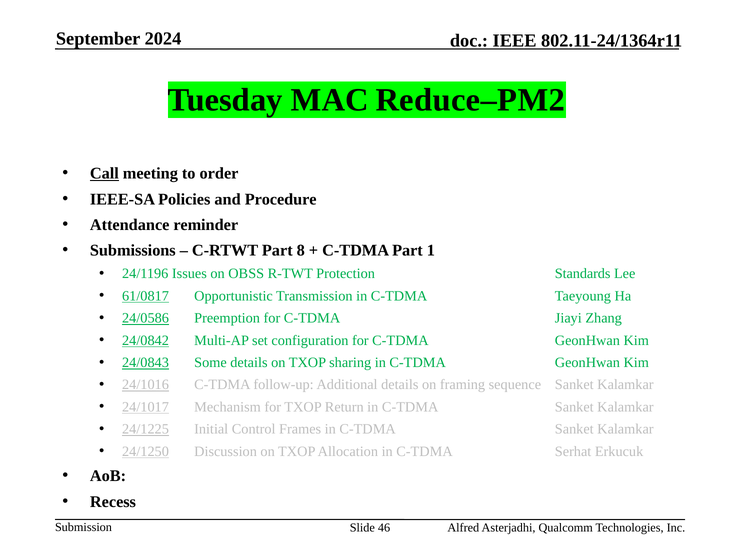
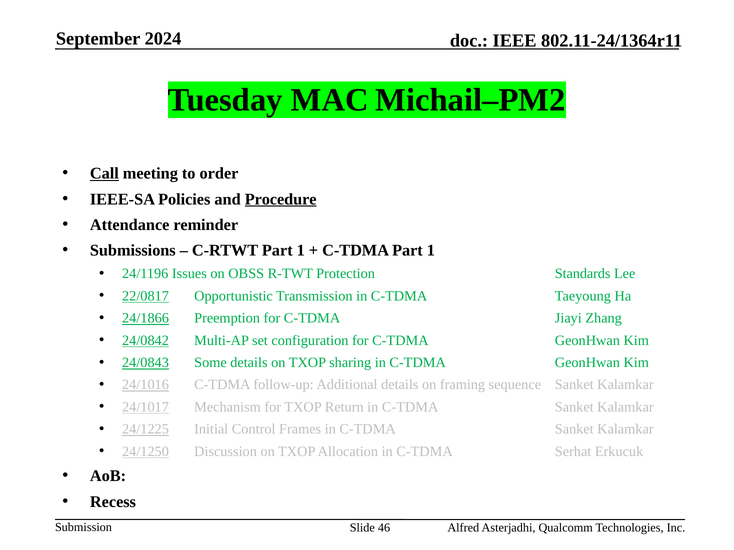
Reduce–PM2: Reduce–PM2 -> Michail–PM2
Procedure underline: none -> present
C-RTWT Part 8: 8 -> 1
61/0817: 61/0817 -> 22/0817
24/0586: 24/0586 -> 24/1866
